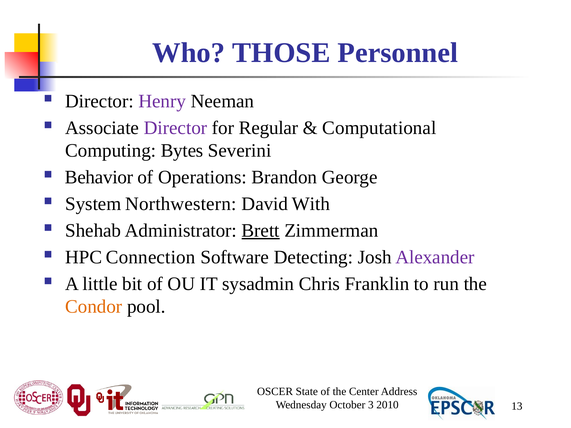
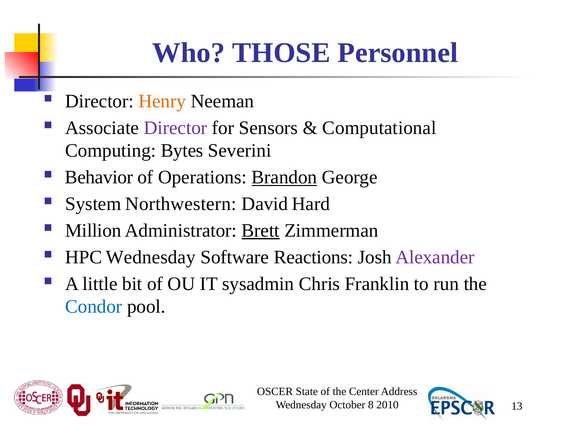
Henry colour: purple -> orange
Regular: Regular -> Sensors
Brandon underline: none -> present
With: With -> Hard
Shehab: Shehab -> Million
HPC Connection: Connection -> Wednesday
Detecting: Detecting -> Reactions
Condor colour: orange -> blue
3: 3 -> 8
